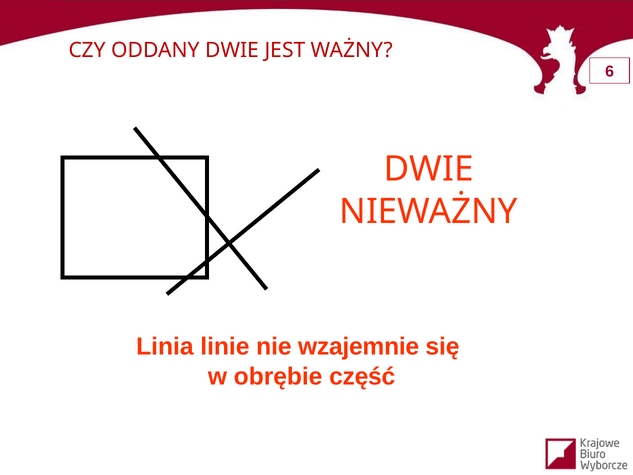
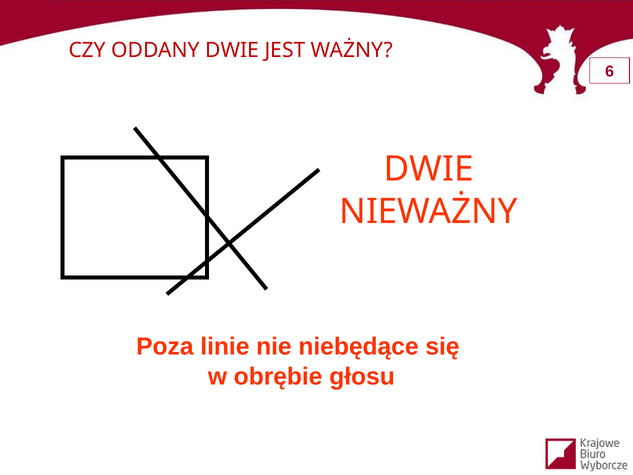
Linia: Linia -> Poza
wzajemnie: wzajemnie -> niebędące
część: część -> głosu
